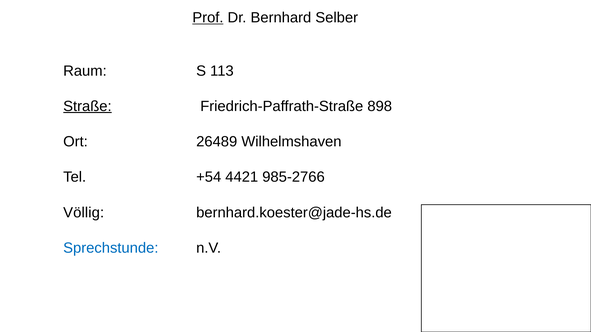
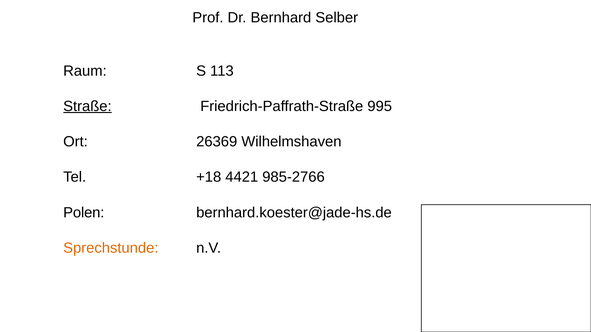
Prof underline: present -> none
898: 898 -> 995
26489: 26489 -> 26369
+54: +54 -> +18
Völlig: Völlig -> Polen
Sprechstunde colour: blue -> orange
